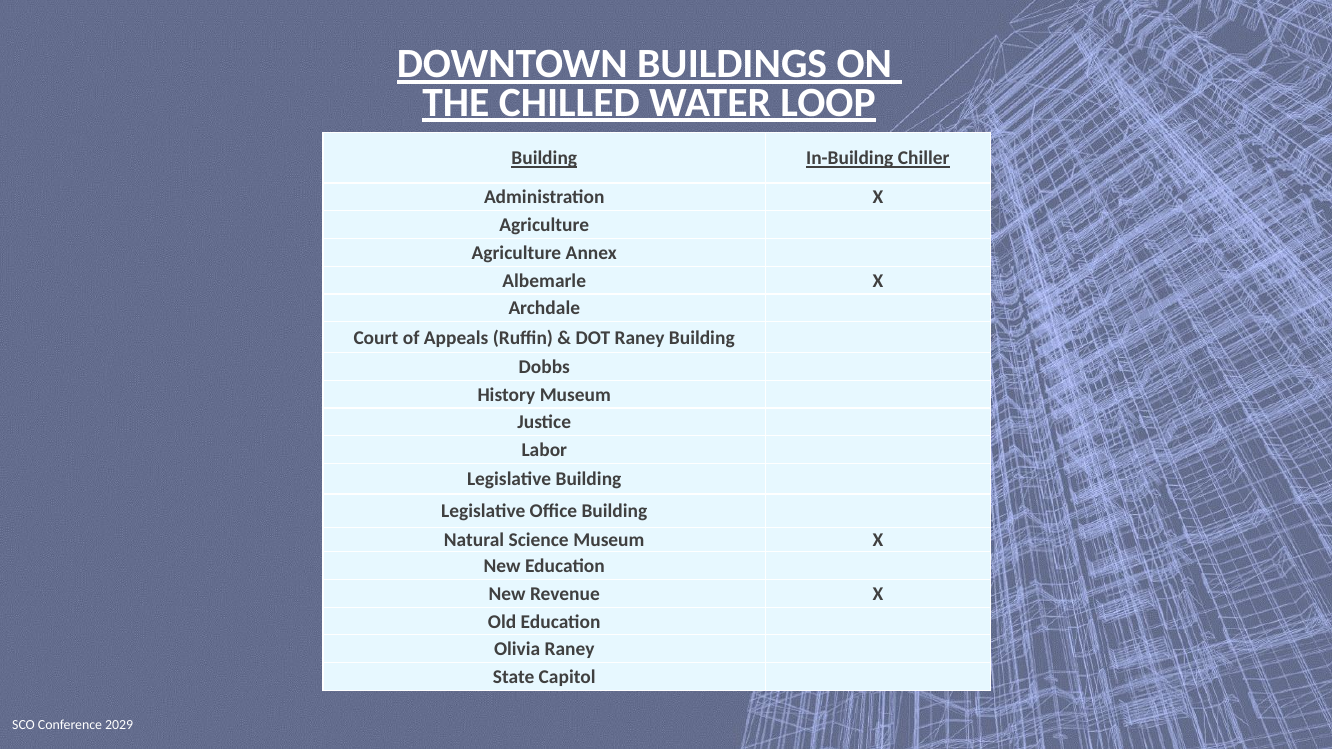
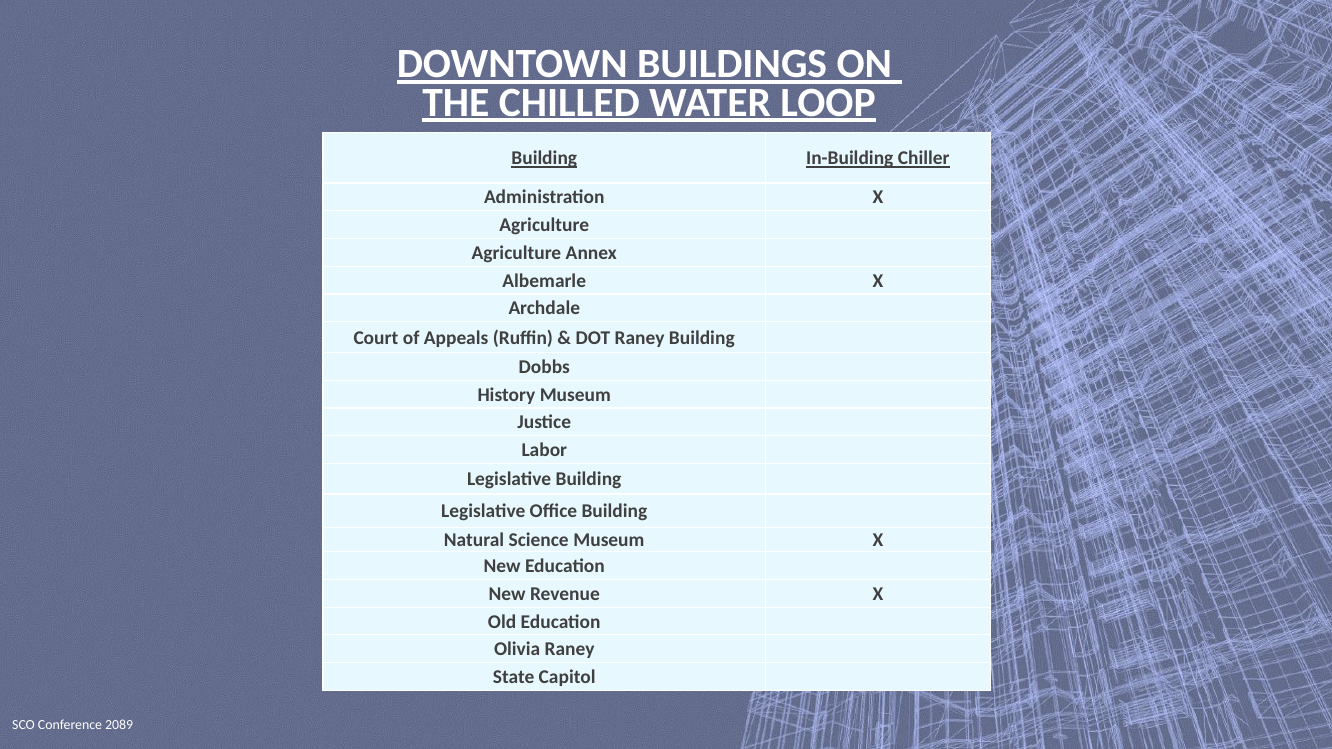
2029: 2029 -> 2089
